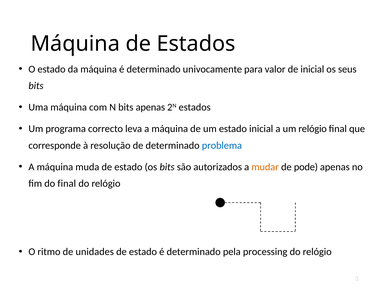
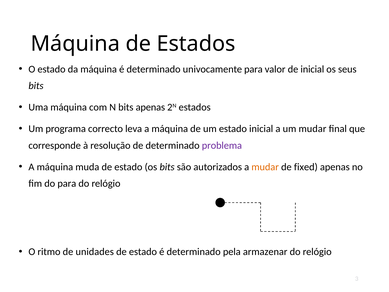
um relógio: relógio -> mudar
problema colour: blue -> purple
pode: pode -> fixed
do final: final -> para
processing: processing -> armazenar
